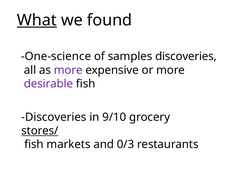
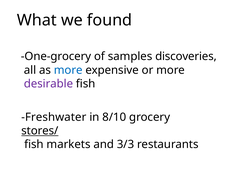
What underline: present -> none
One-science: One-science -> One-grocery
more at (68, 70) colour: purple -> blue
Discoveries at (54, 117): Discoveries -> Freshwater
9/10: 9/10 -> 8/10
0/3: 0/3 -> 3/3
